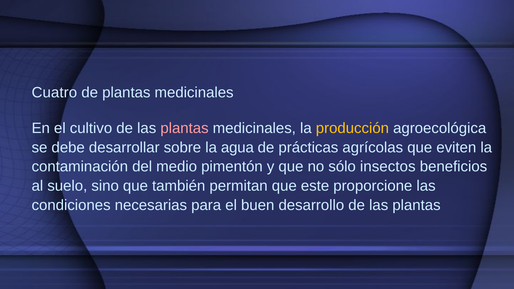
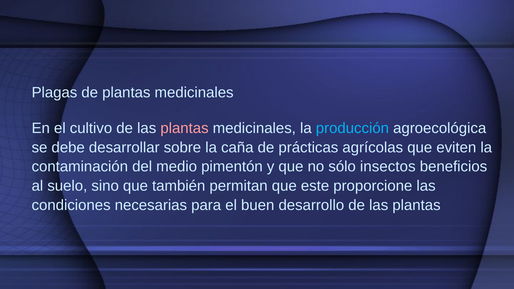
Cuatro: Cuatro -> Plagas
producción colour: yellow -> light blue
agua: agua -> caña
